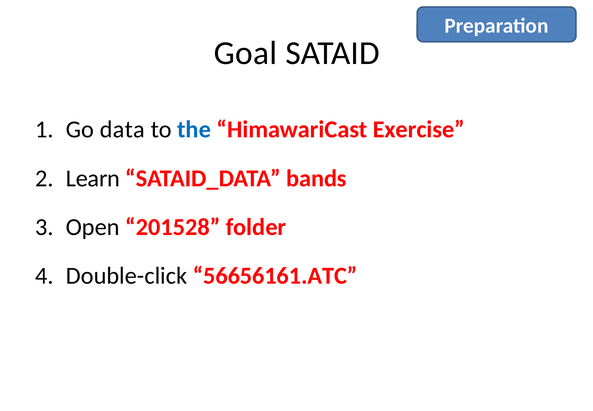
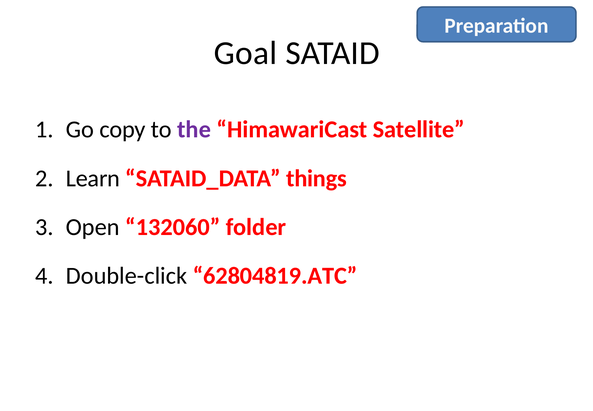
data: data -> copy
the colour: blue -> purple
Exercise: Exercise -> Satellite
bands: bands -> things
201528: 201528 -> 132060
56656161.ATC: 56656161.ATC -> 62804819.ATC
